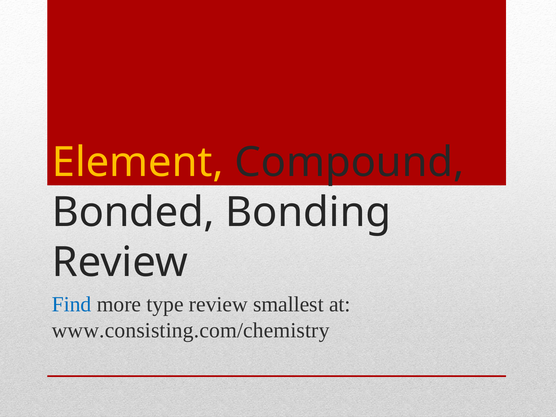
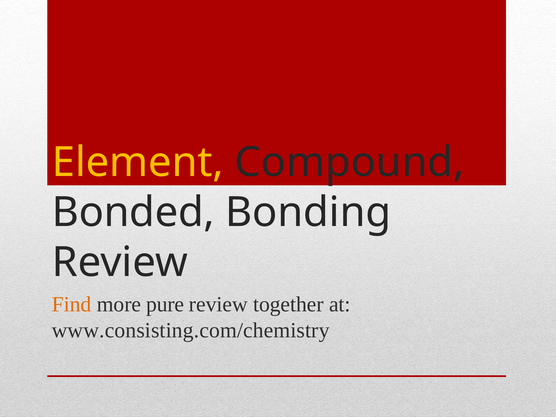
Find colour: blue -> orange
type: type -> pure
smallest: smallest -> together
